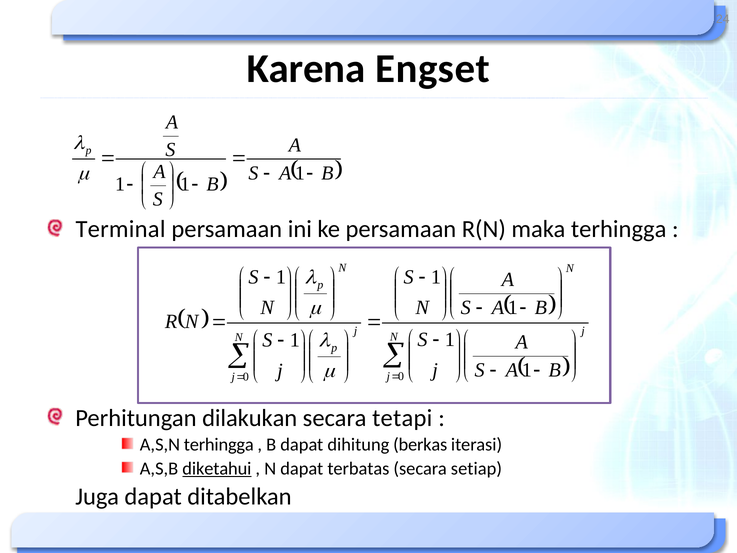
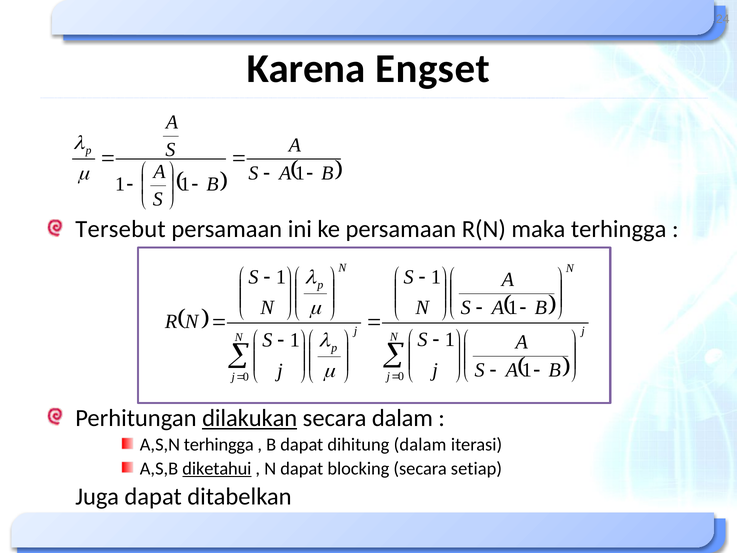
Terminal: Terminal -> Tersebut
dilakukan underline: none -> present
secara tetapi: tetapi -> dalam
dihitung berkas: berkas -> dalam
terbatas: terbatas -> blocking
